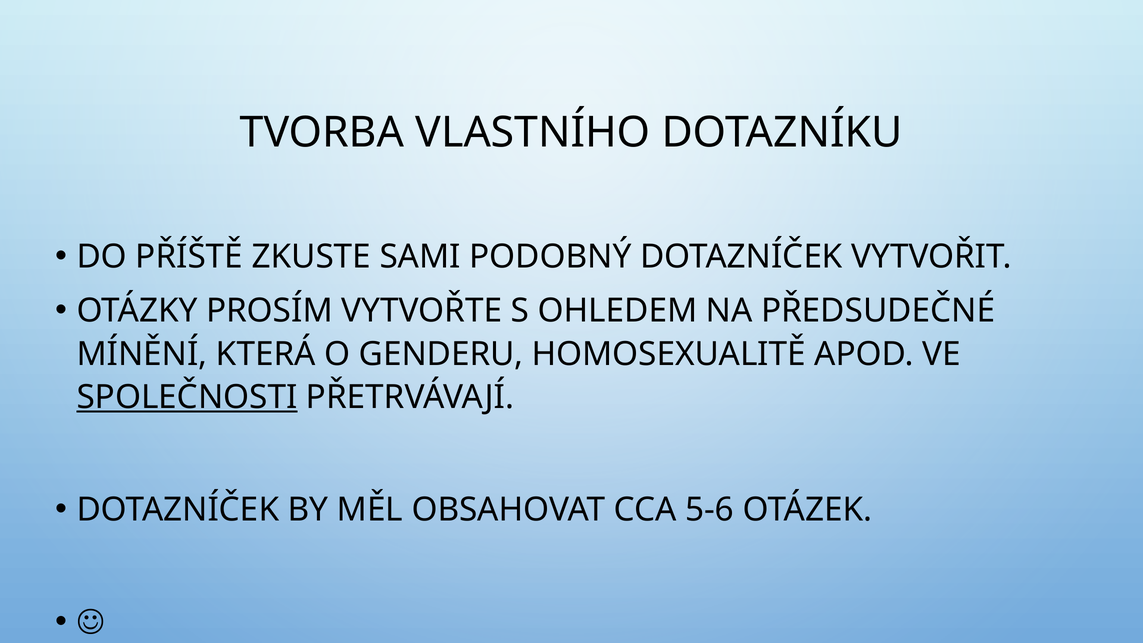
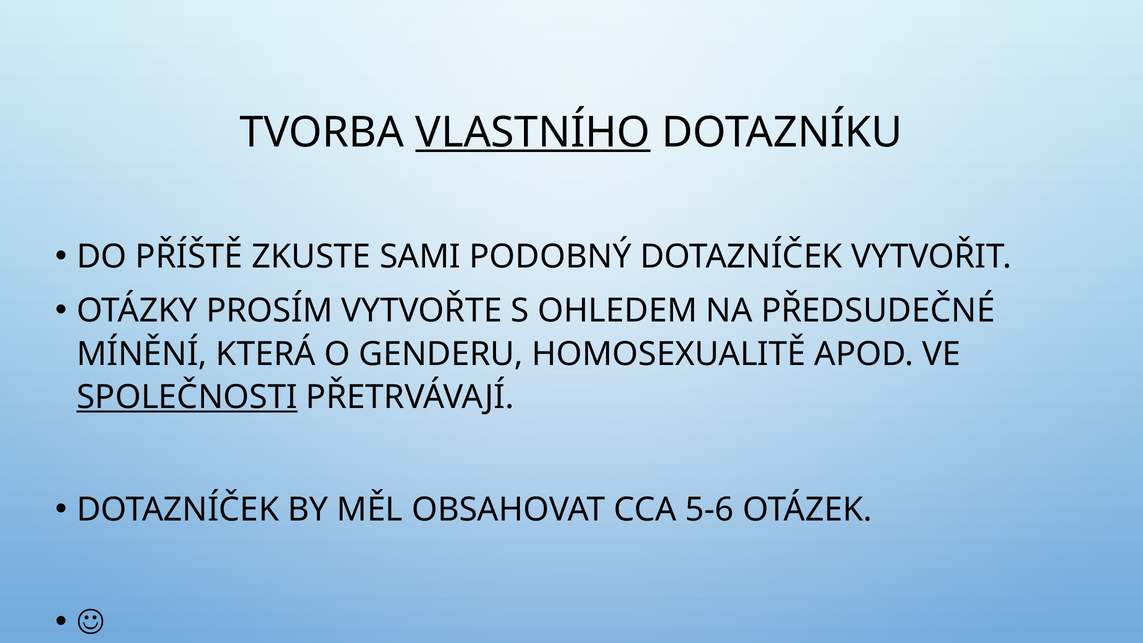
VLASTNÍHO underline: none -> present
